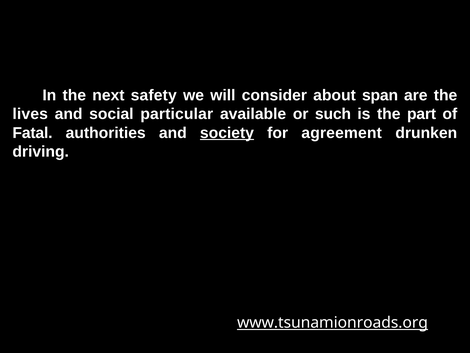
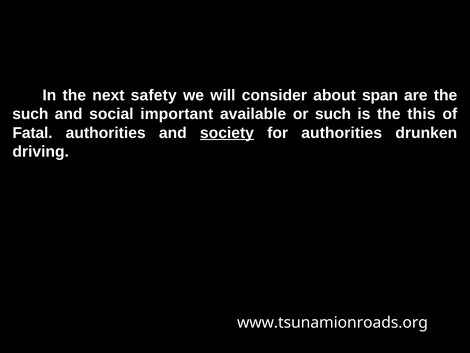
lives at (30, 114): lives -> such
particular: particular -> important
part: part -> this
for agreement: agreement -> authorities
www.tsunamionroads.org underline: present -> none
